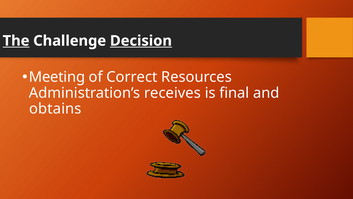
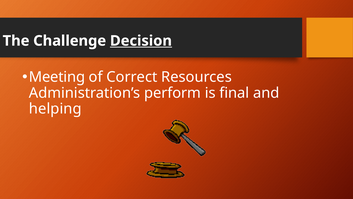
The underline: present -> none
receives: receives -> perform
obtains: obtains -> helping
